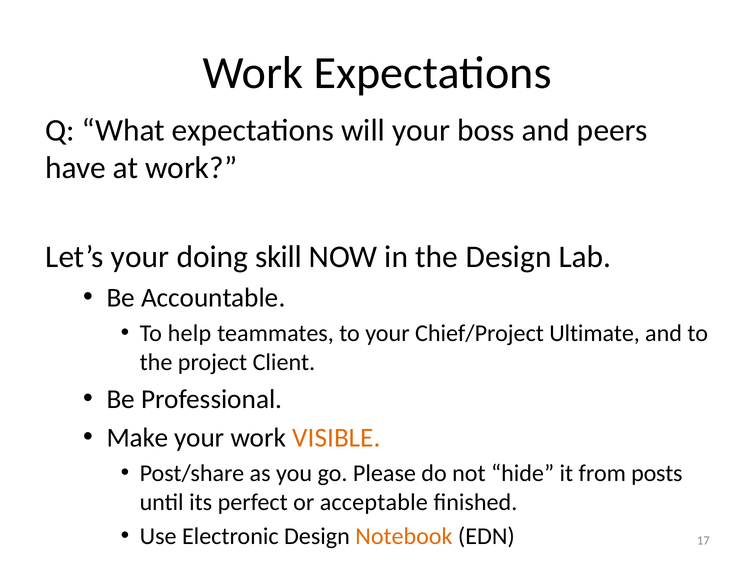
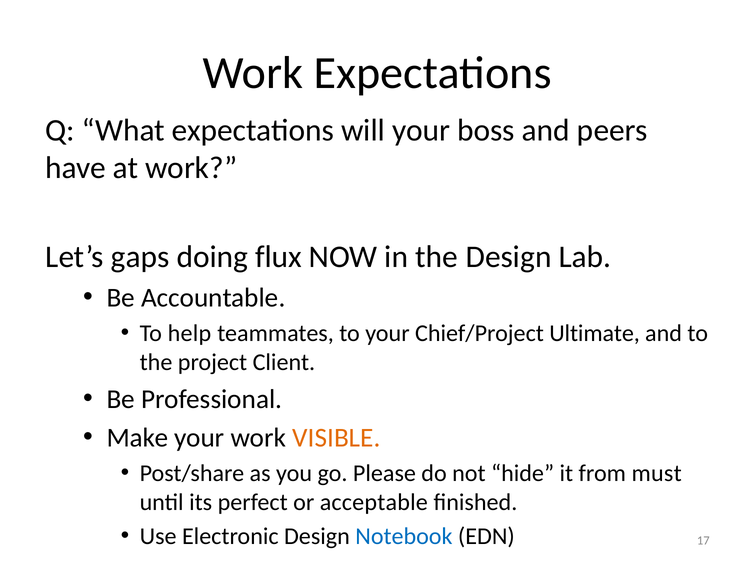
Let’s your: your -> gaps
skill: skill -> flux
posts: posts -> must
Notebook colour: orange -> blue
